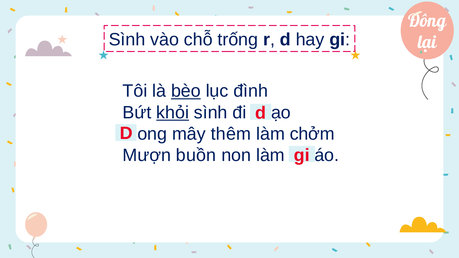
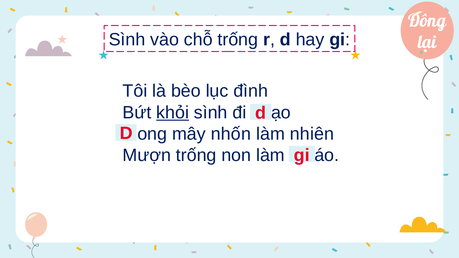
bèo underline: present -> none
thêm: thêm -> nhốn
chởm: chởm -> nhiên
Mượn buồn: buồn -> trống
